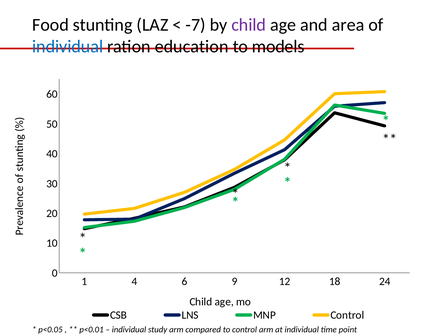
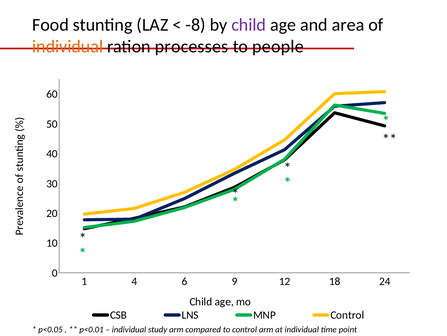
-7: -7 -> -8
individual at (68, 46) colour: blue -> orange
education: education -> processes
models: models -> people
